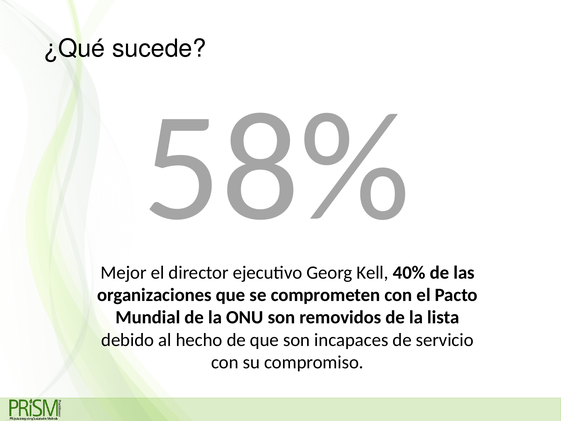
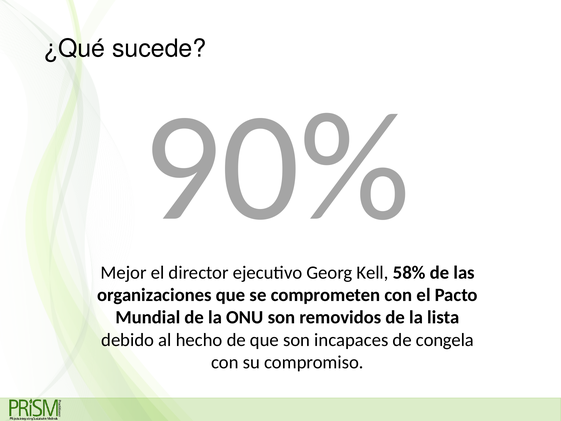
58%: 58% -> 90%
40%: 40% -> 58%
servicio: servicio -> congela
